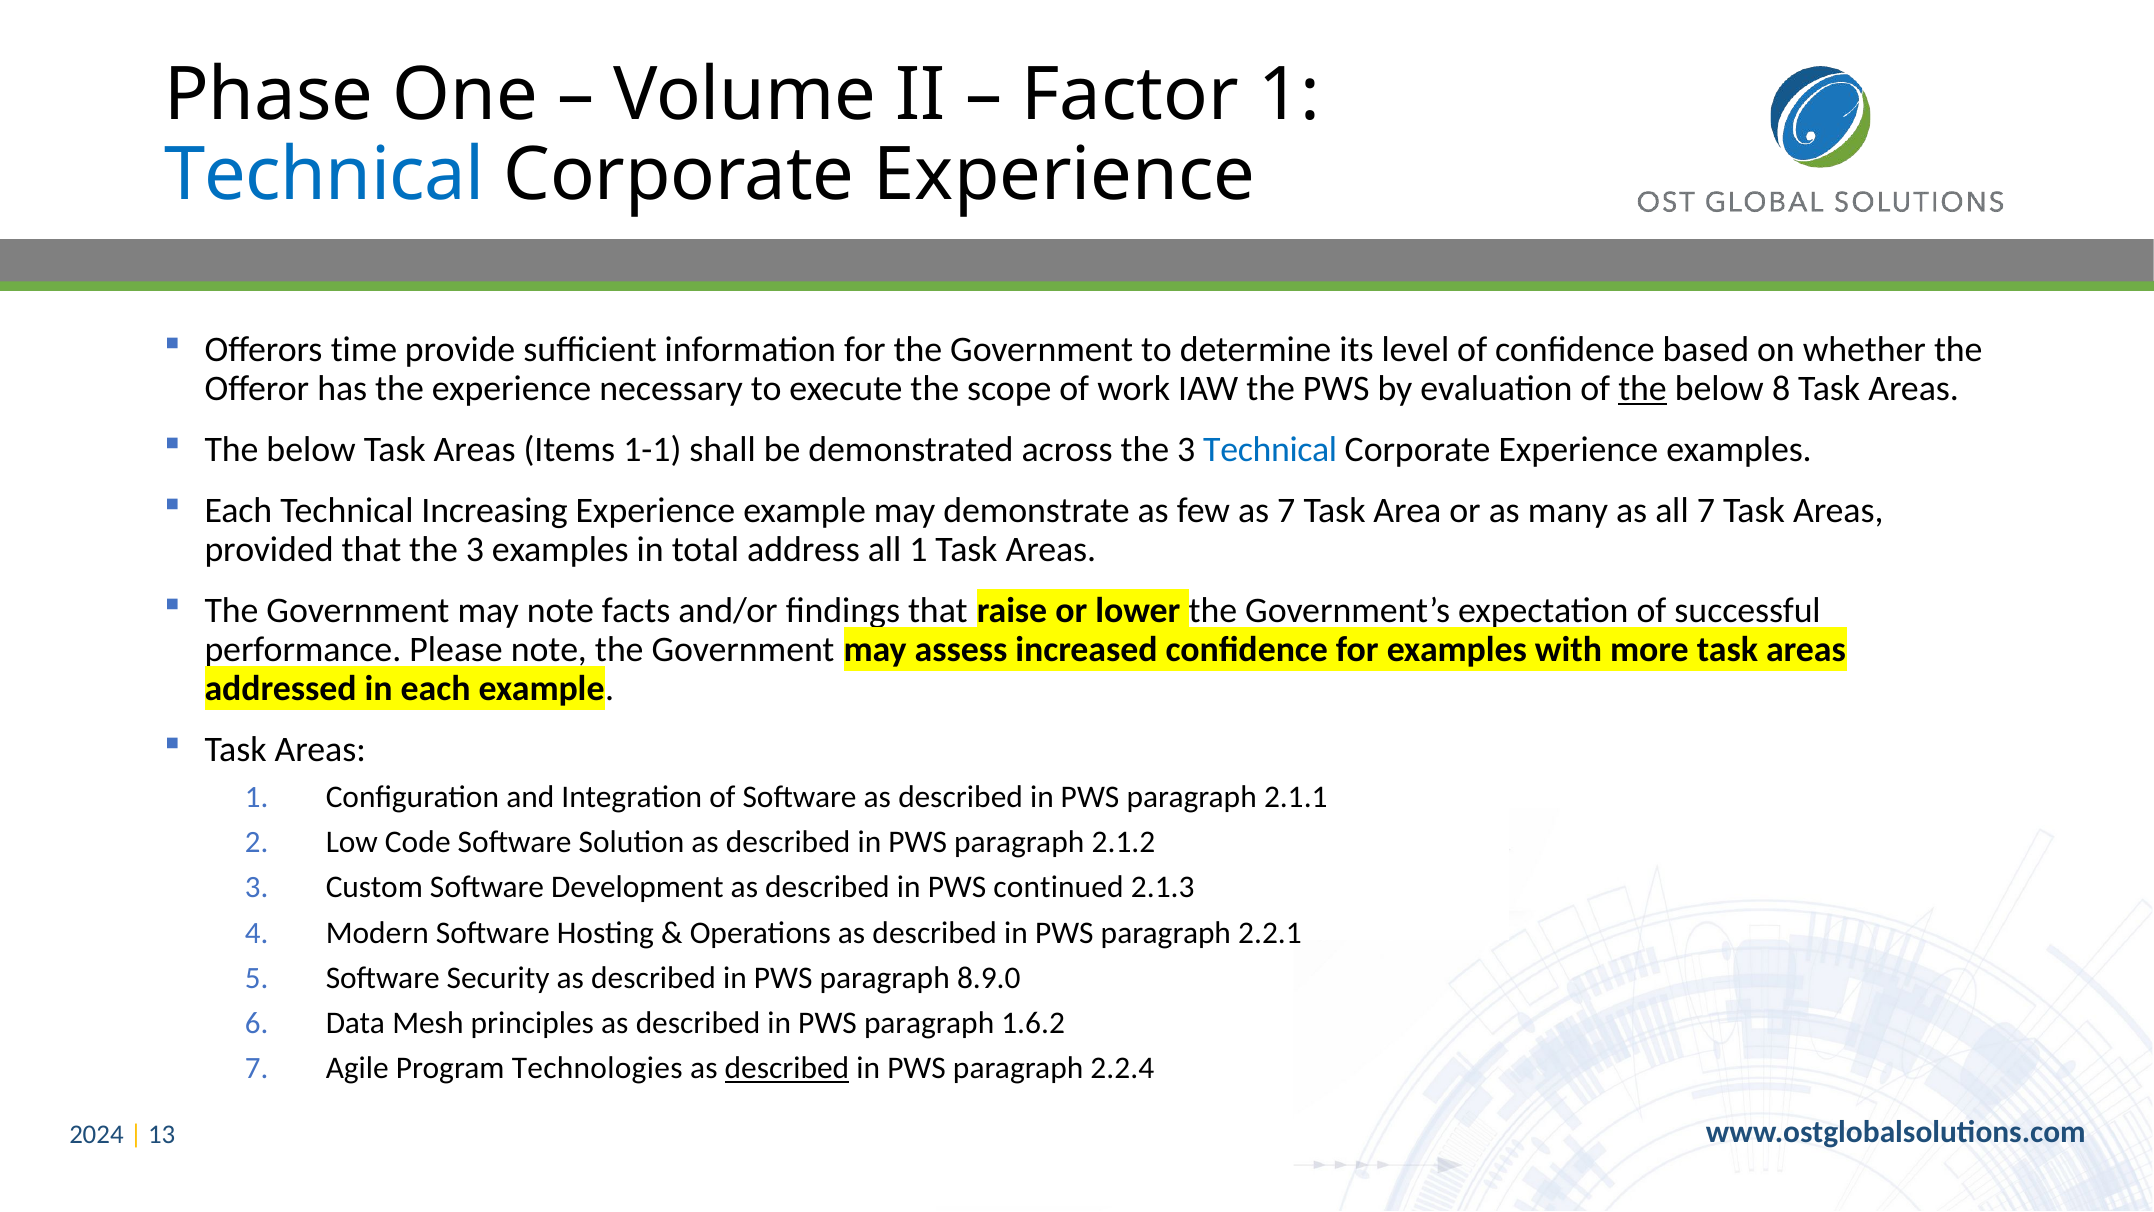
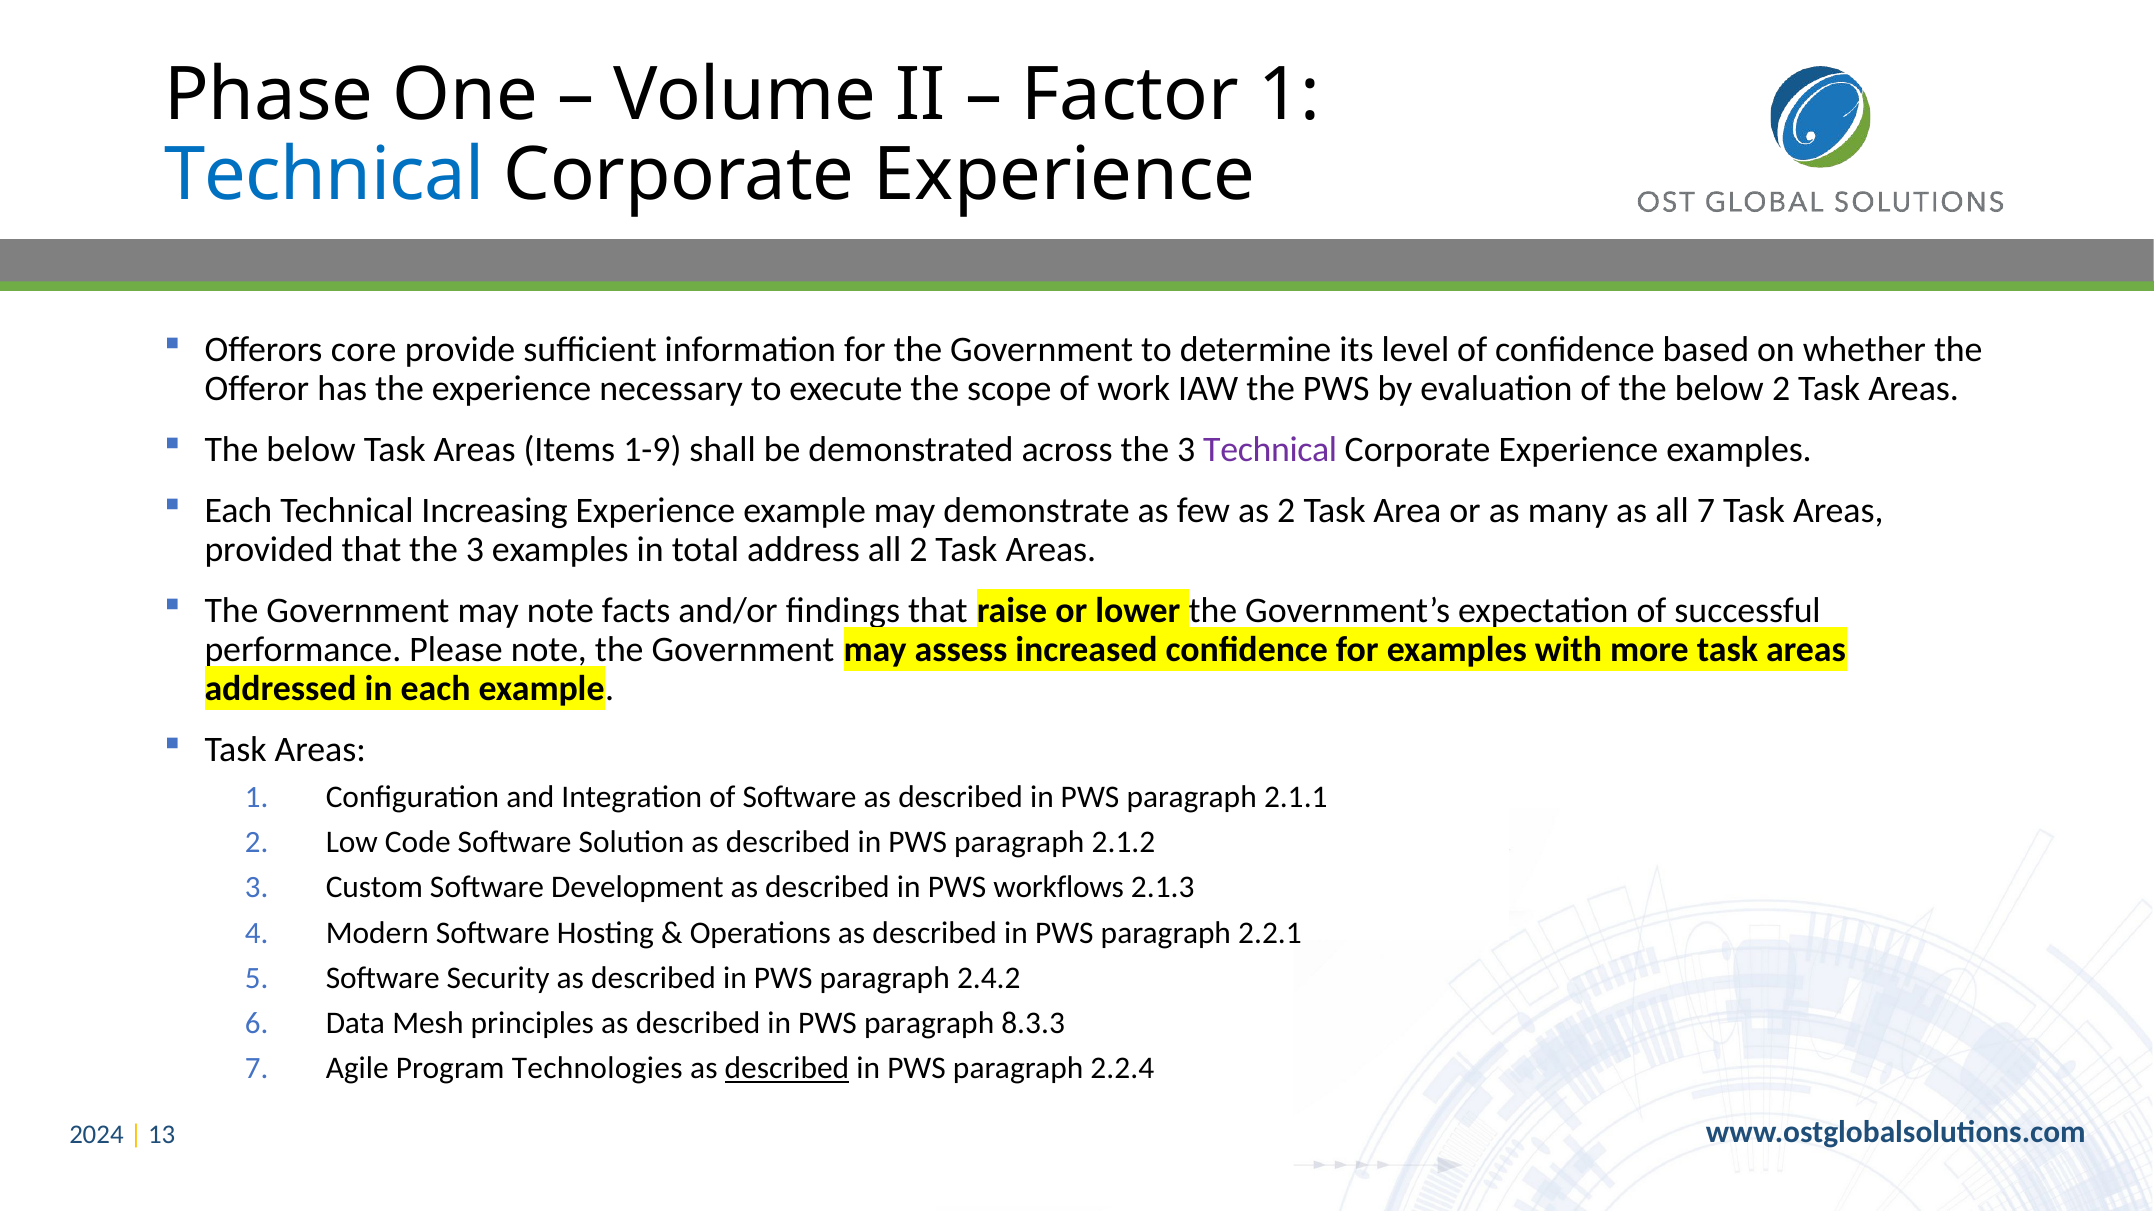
time: time -> core
the at (1643, 388) underline: present -> none
below 8: 8 -> 2
1-1: 1-1 -> 1-9
Technical at (1270, 450) colour: blue -> purple
as 7: 7 -> 2
all 1: 1 -> 2
continued: continued -> workflows
8.9.0: 8.9.0 -> 2.4.2
1.6.2: 1.6.2 -> 8.3.3
